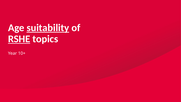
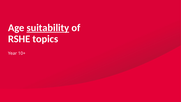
RSHE underline: present -> none
